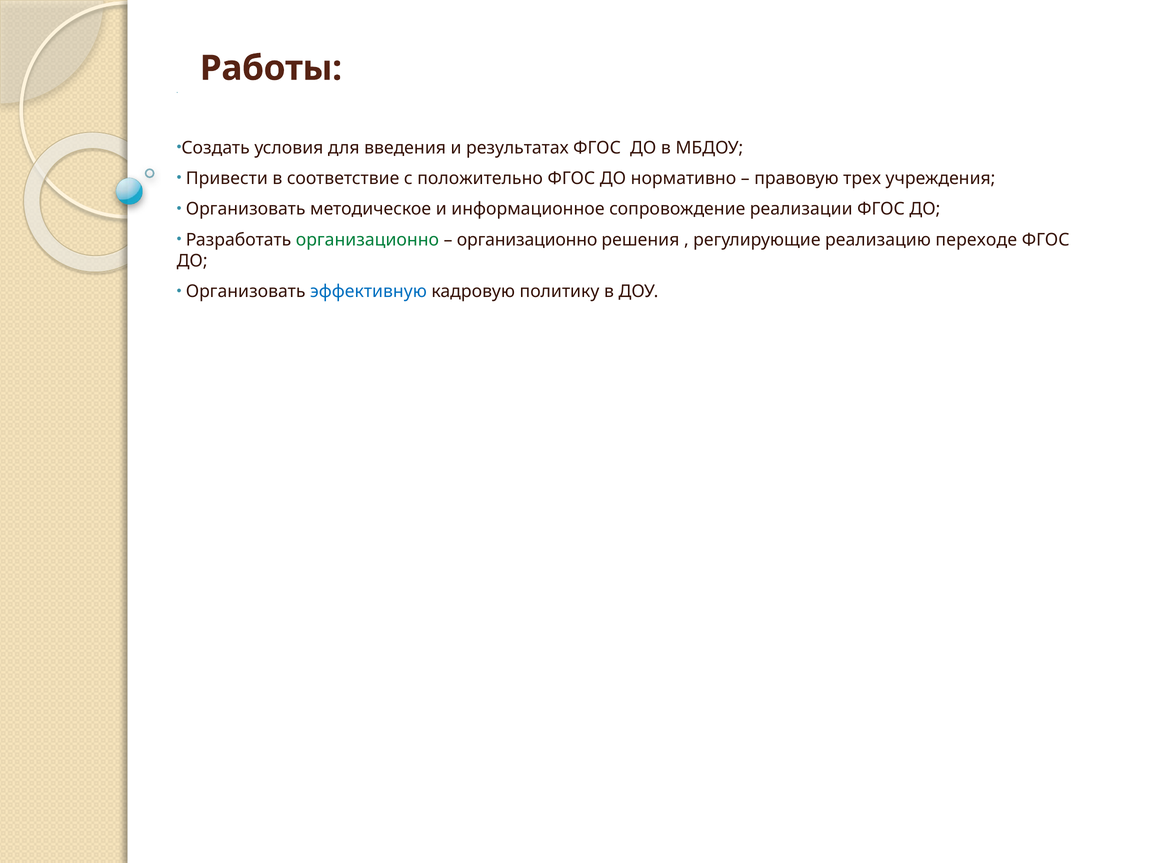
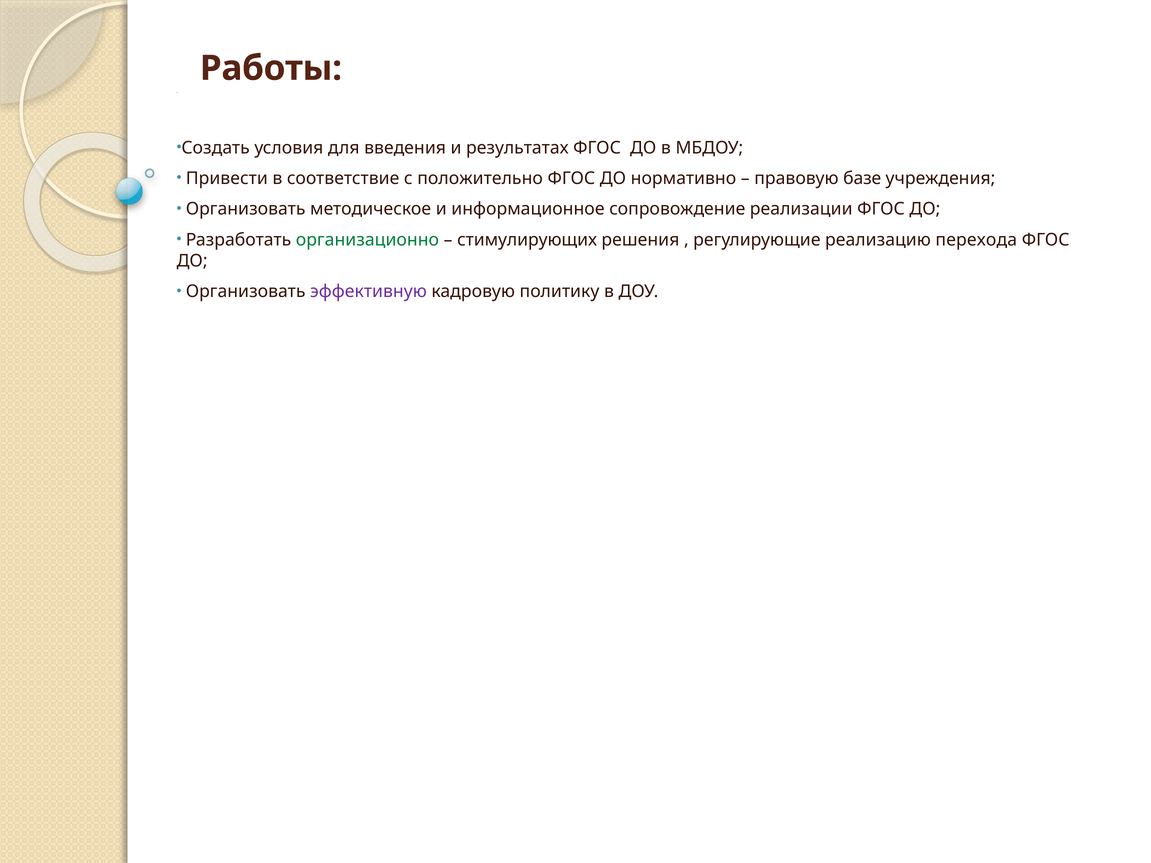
трех: трех -> базе
организационно at (527, 240): организационно -> стимулирующих
переходе: переходе -> перехода
эффективную colour: blue -> purple
